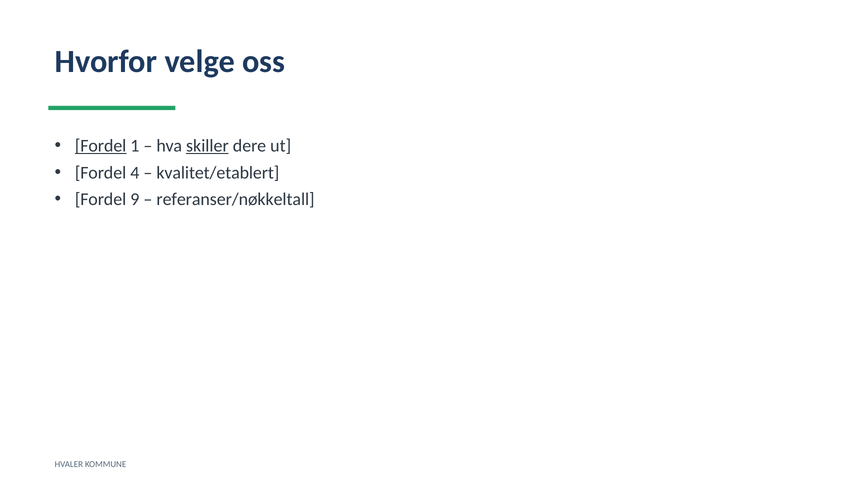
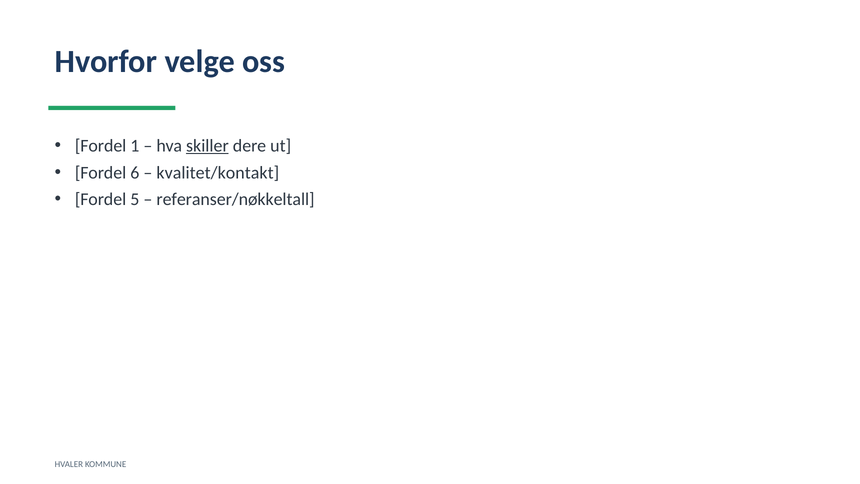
Fordel at (101, 146) underline: present -> none
4: 4 -> 6
kvalitet/etablert: kvalitet/etablert -> kvalitet/kontakt
9: 9 -> 5
